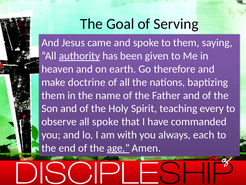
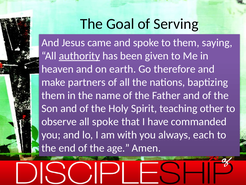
doctrine: doctrine -> partners
every: every -> other
age underline: present -> none
